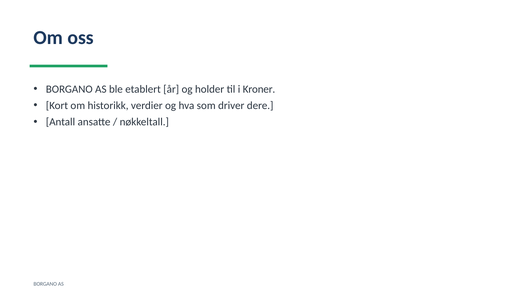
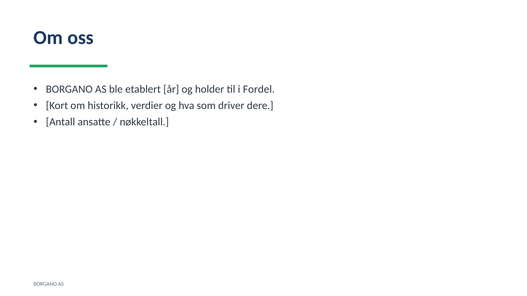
Kroner: Kroner -> Fordel
